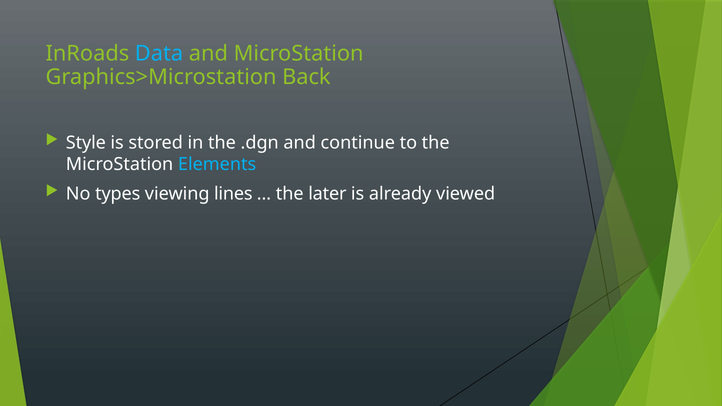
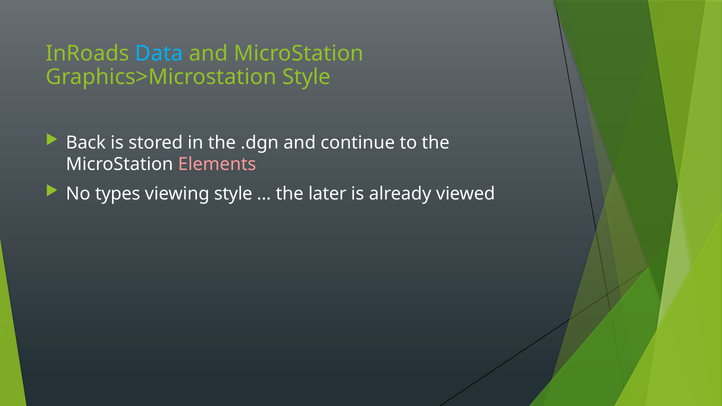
Graphics>Microstation Back: Back -> Style
Style: Style -> Back
Elements colour: light blue -> pink
viewing lines: lines -> style
